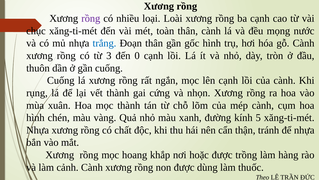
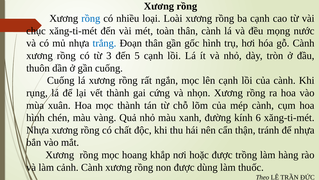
rồng at (91, 18) colour: purple -> blue
0: 0 -> 5
5: 5 -> 6
